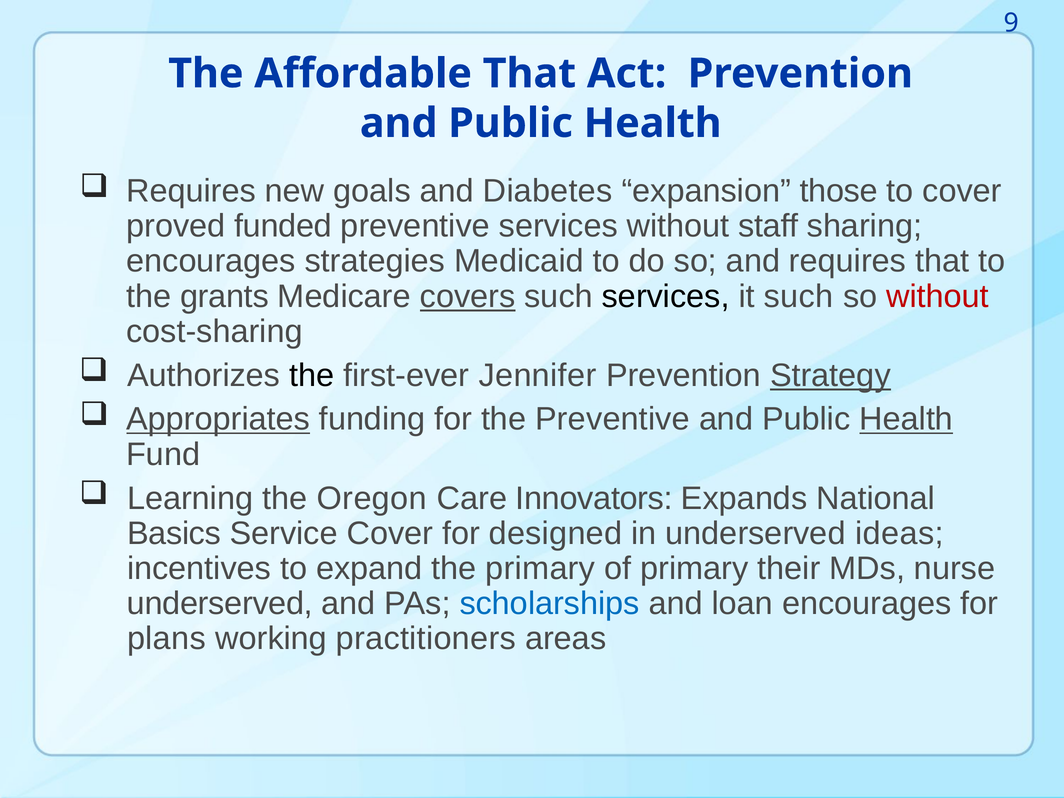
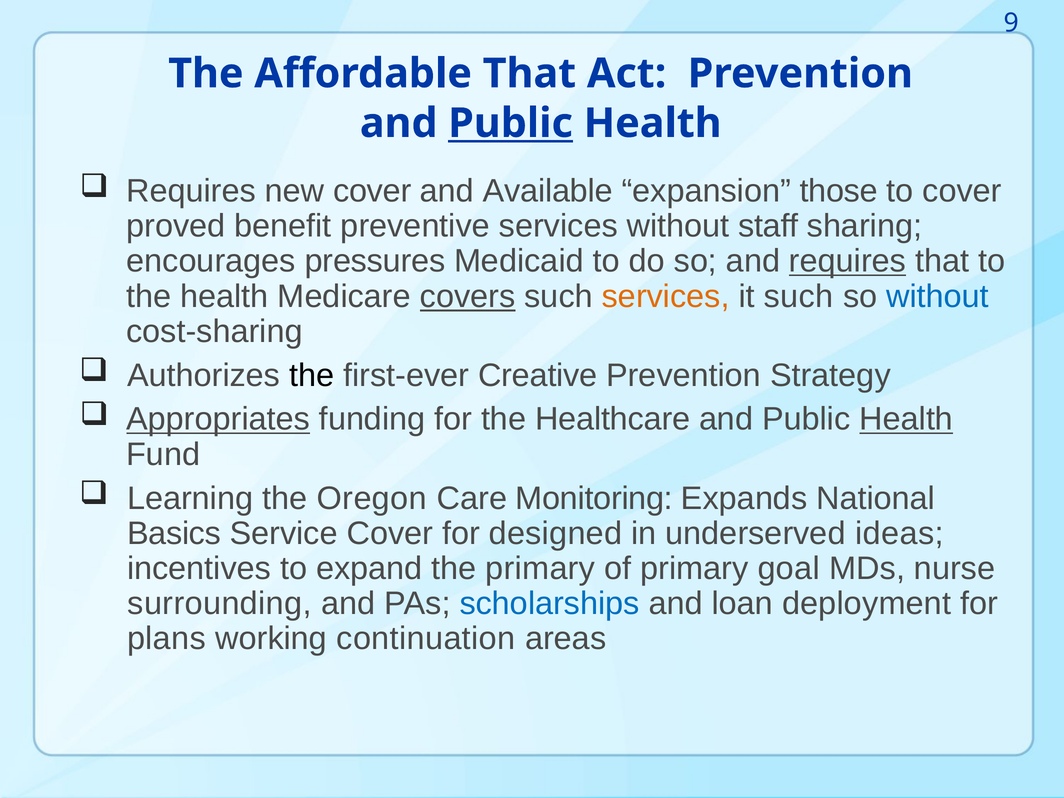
Public at (511, 123) underline: none -> present
new goals: goals -> cover
Diabetes: Diabetes -> Available
funded: funded -> benefit
strategies: strategies -> pressures
requires at (848, 261) underline: none -> present
the grants: grants -> health
services at (666, 296) colour: black -> orange
without at (938, 296) colour: red -> blue
Jennifer: Jennifer -> Creative
Strategy underline: present -> none
the Preventive: Preventive -> Healthcare
Innovators: Innovators -> Monitoring
their: their -> goal
underserved at (220, 603): underserved -> surrounding
loan encourages: encourages -> deployment
practitioners: practitioners -> continuation
